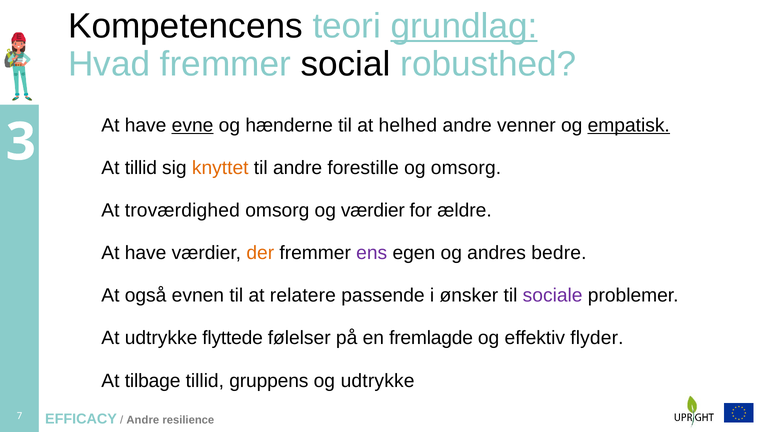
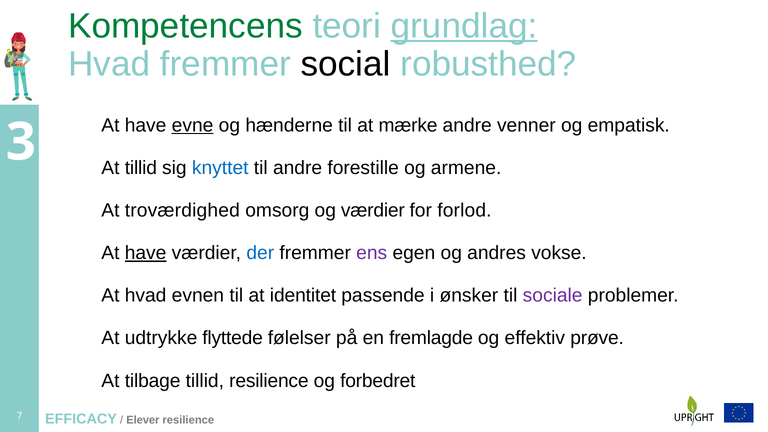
Kompetencens colour: black -> green
helhed: helhed -> mærke
empatisk underline: present -> none
knyttet colour: orange -> blue
og omsorg: omsorg -> armene
ældre: ældre -> forlod
have at (146, 253) underline: none -> present
der colour: orange -> blue
bedre: bedre -> vokse
At også: også -> hvad
relatere: relatere -> identitet
flyder: flyder -> prøve
tillid gruppens: gruppens -> resilience
og udtrykke: udtrykke -> forbedret
Andre at (143, 420): Andre -> Elever
